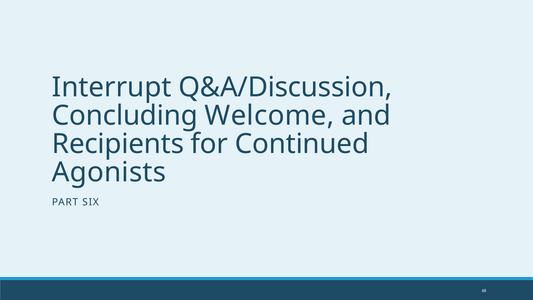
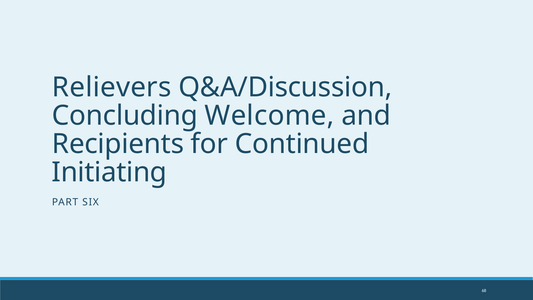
Interrupt: Interrupt -> Relievers
Agonists: Agonists -> Initiating
